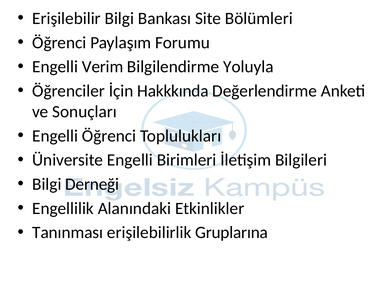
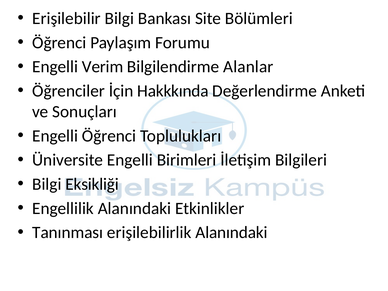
Yoluyla: Yoluyla -> Alanlar
Derneği: Derneği -> Eksikliği
erişilebilirlik Gruplarına: Gruplarına -> Alanındaki
